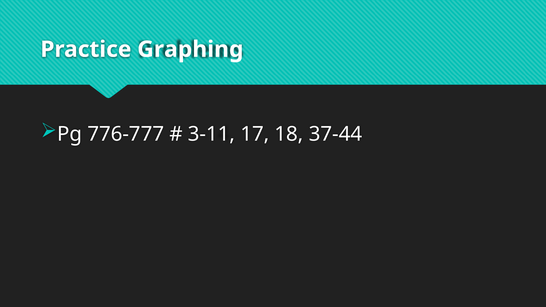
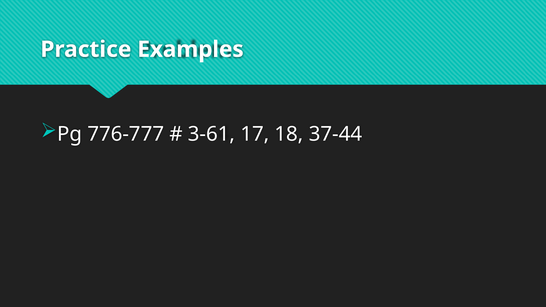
Graphing: Graphing -> Examples
3-11: 3-11 -> 3-61
